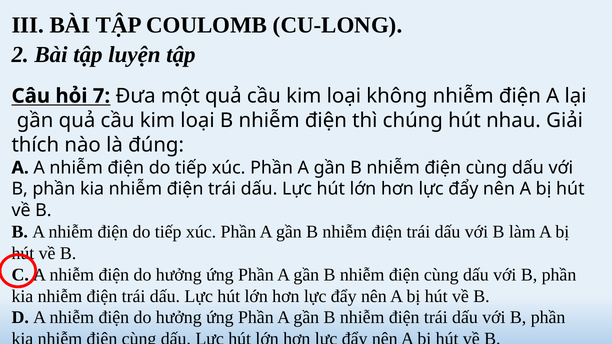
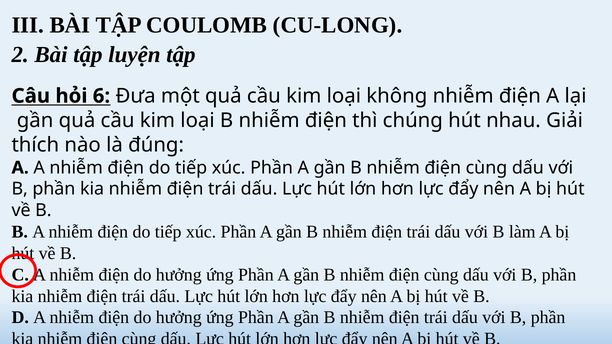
7: 7 -> 6
